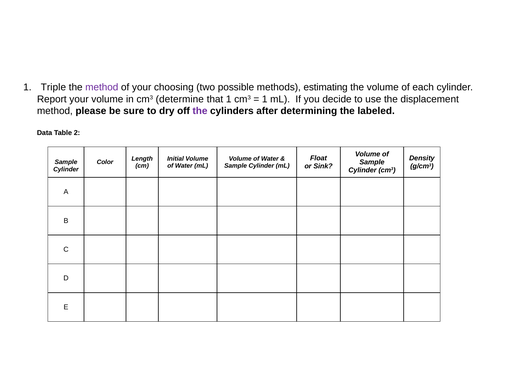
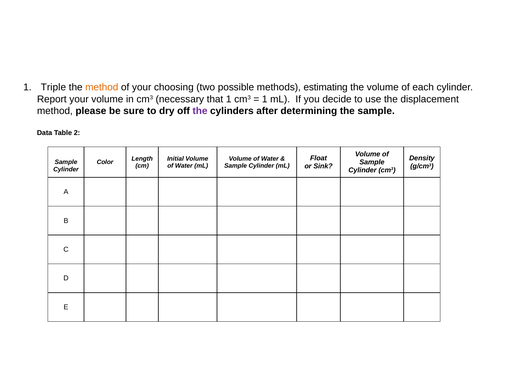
method at (102, 87) colour: purple -> orange
determine: determine -> necessary
the labeled: labeled -> sample
